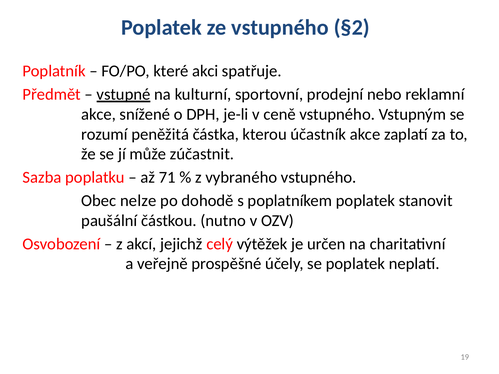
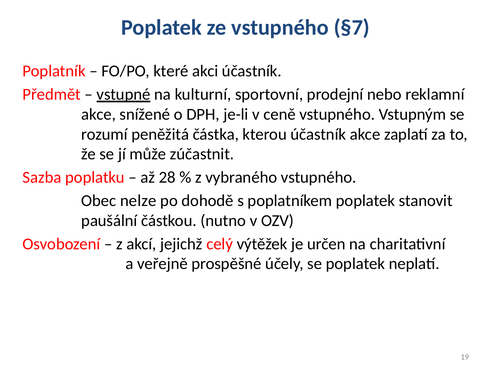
§2: §2 -> §7
akci spatřuje: spatřuje -> účastník
71: 71 -> 28
